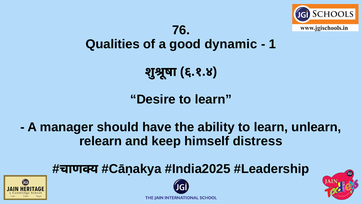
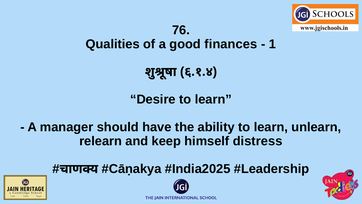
dynamic: dynamic -> finances
